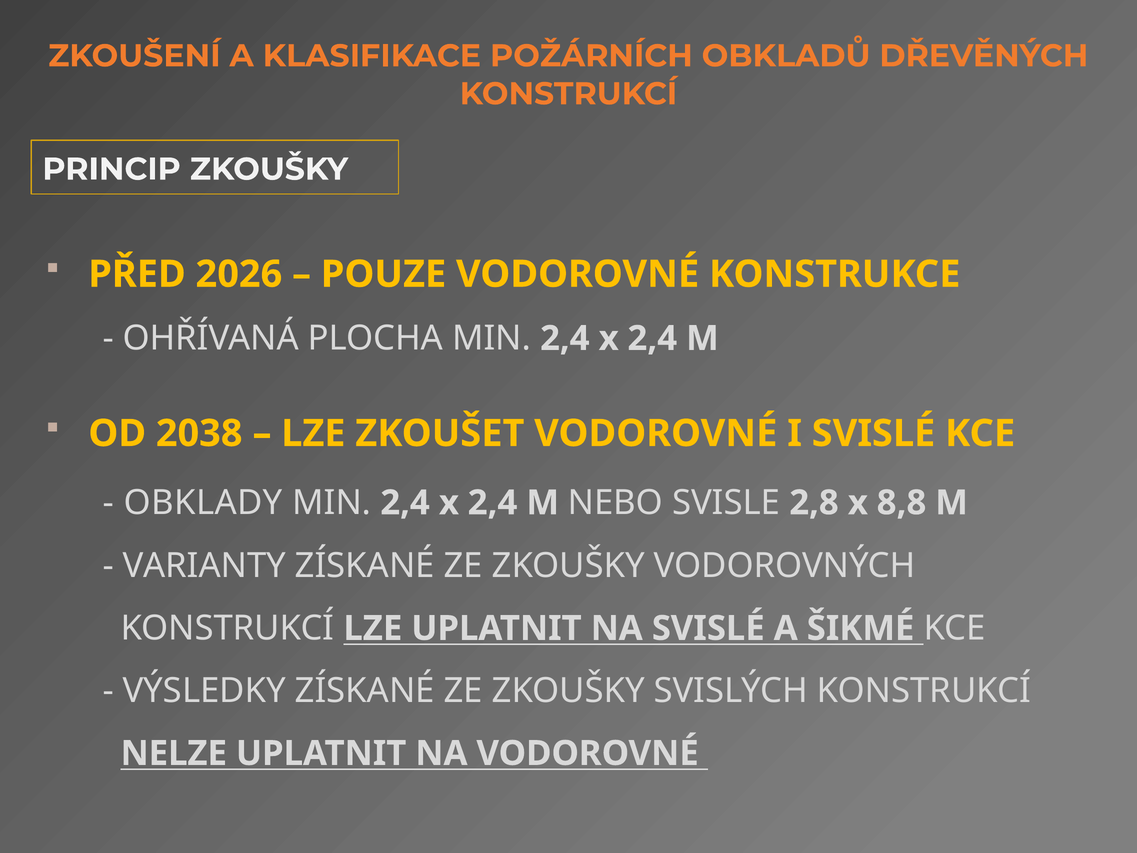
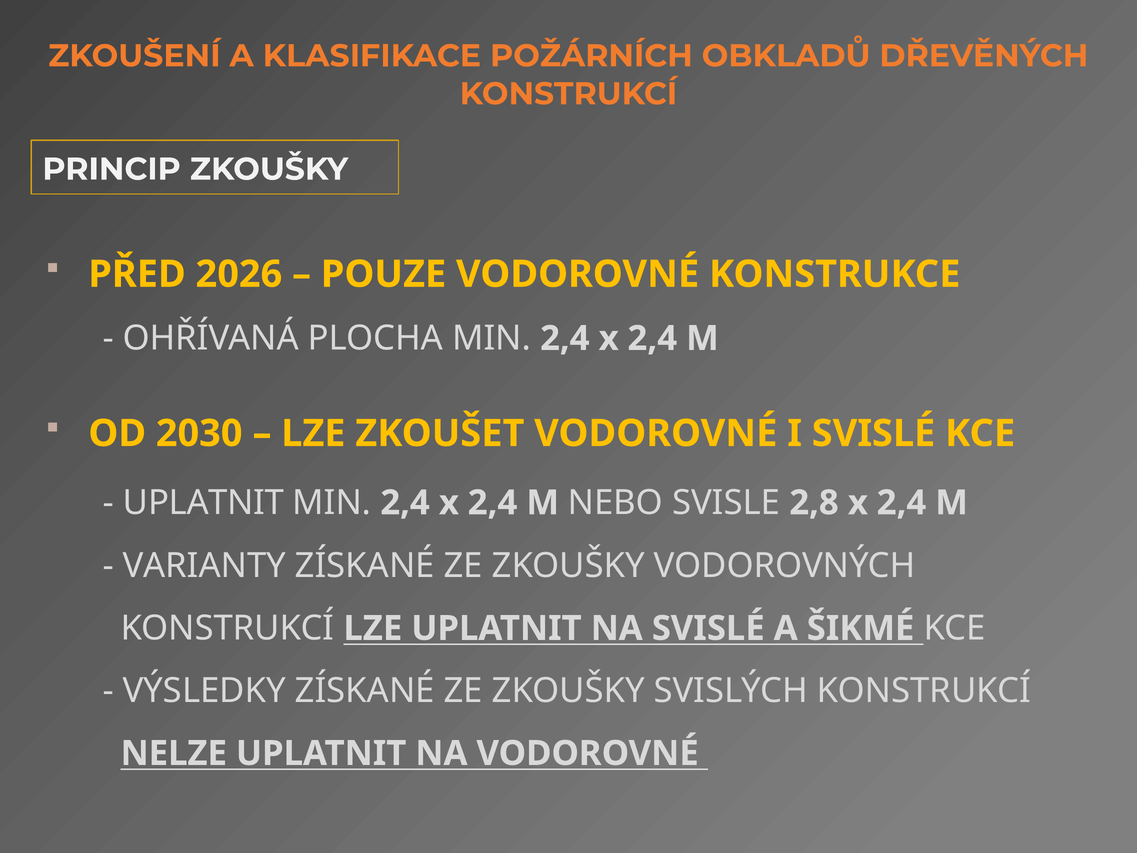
2038: 2038 -> 2030
OBKLADY at (203, 503): OBKLADY -> UPLATNIT
2,8 x 8,8: 8,8 -> 2,4
